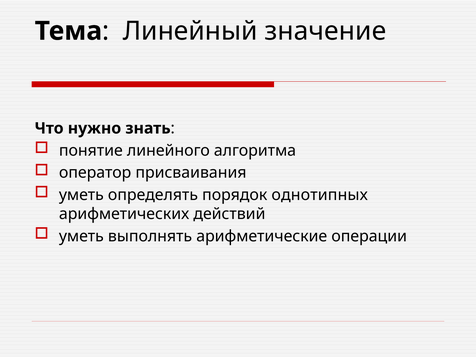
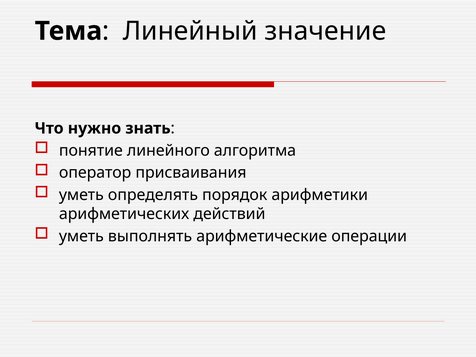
однотипных: однотипных -> арифметики
